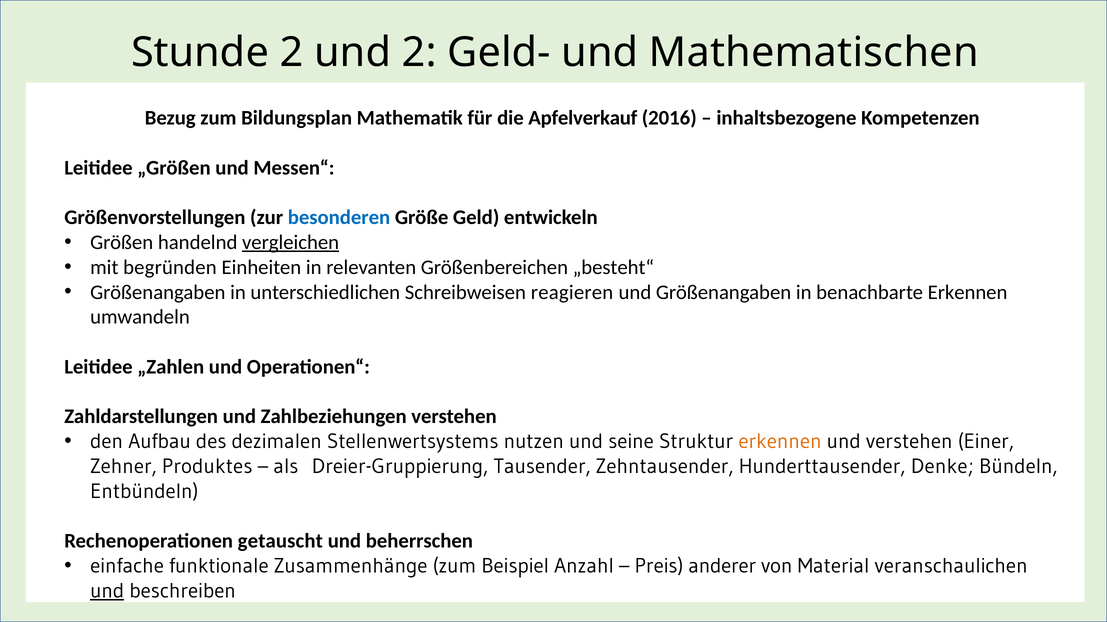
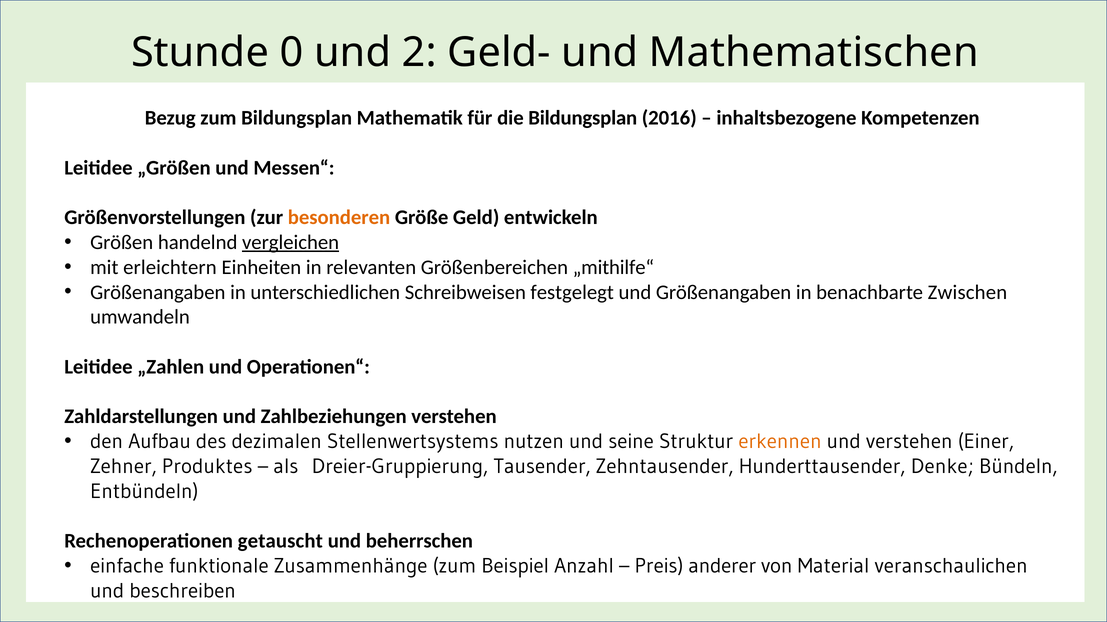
Stunde 2: 2 -> 0
die Apfelverkauf: Apfelverkauf -> Bildungsplan
besonderen colour: blue -> orange
begründen: begründen -> erleichtern
„besteht“: „besteht“ -> „mithilfe“
reagieren: reagieren -> festgelegt
benachbarte Erkennen: Erkennen -> Zwischen
und at (107, 591) underline: present -> none
